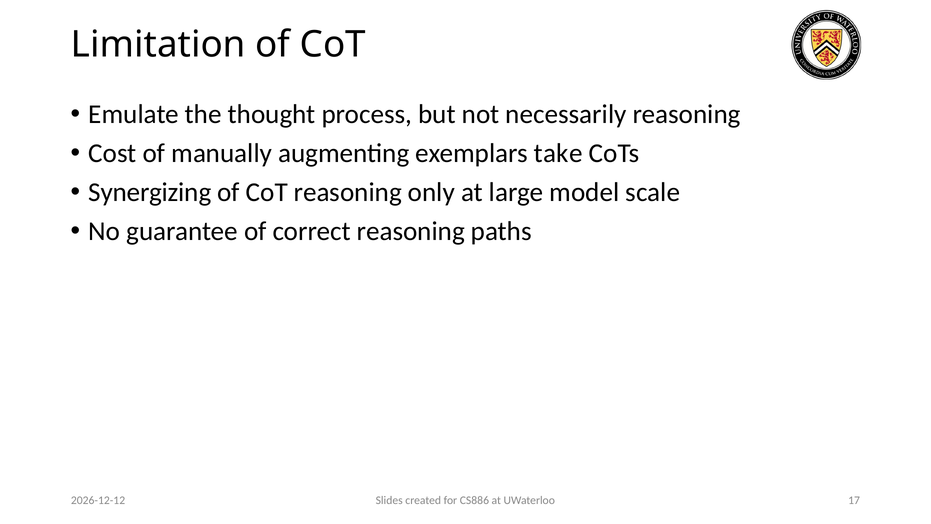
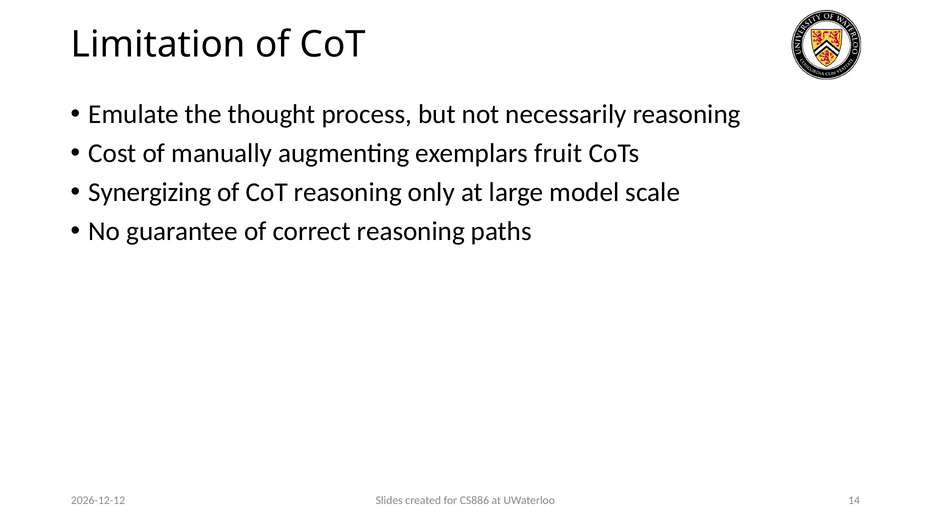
take: take -> fruit
17: 17 -> 14
